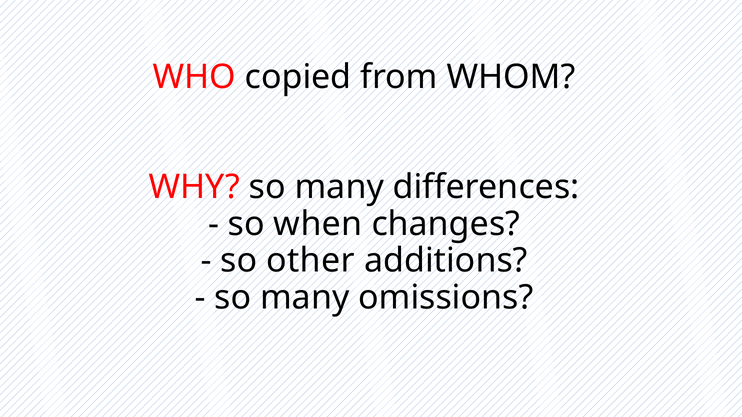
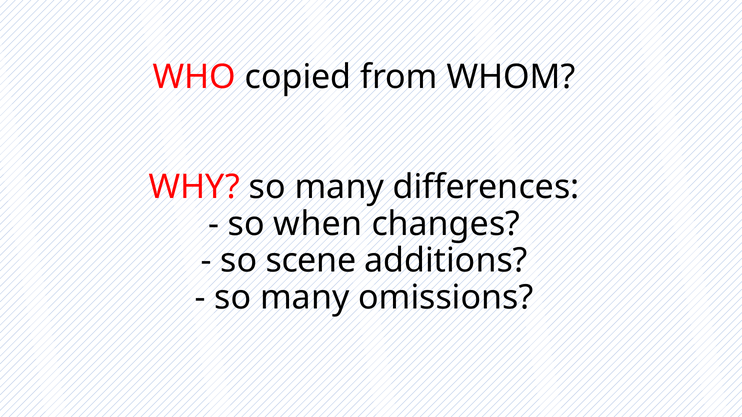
other: other -> scene
